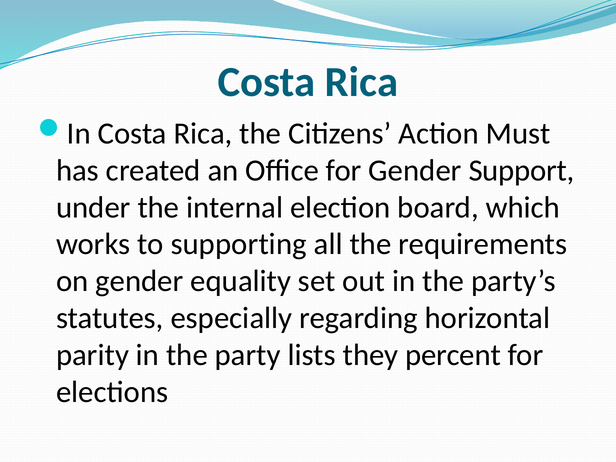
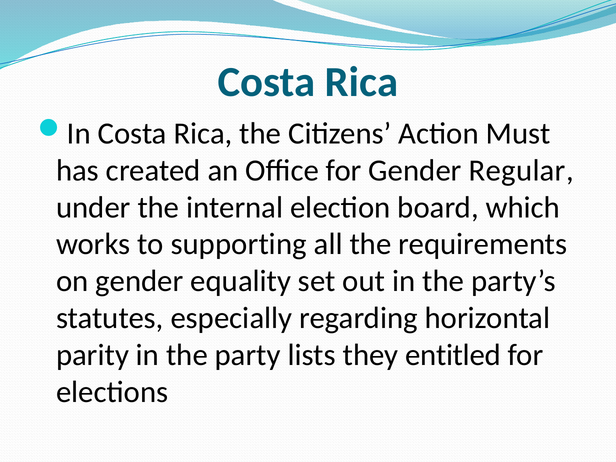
Support: Support -> Regular
percent: percent -> entitled
